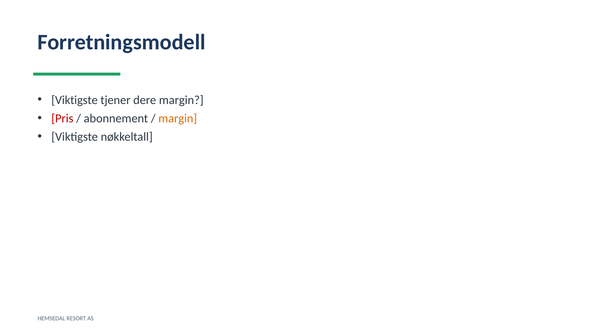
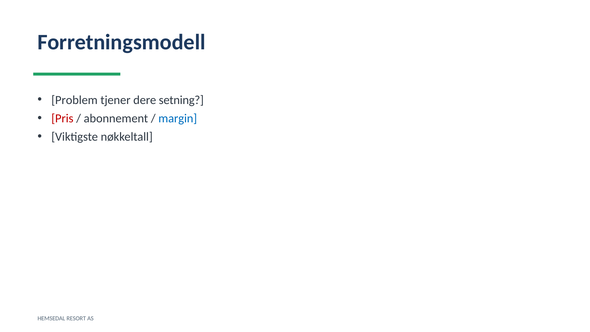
Viktigste at (75, 100): Viktigste -> Problem
dere margin: margin -> setning
margin at (178, 118) colour: orange -> blue
